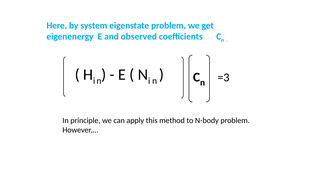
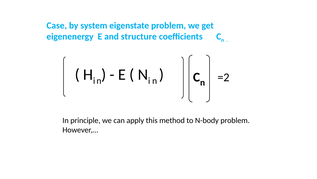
Here: Here -> Case
observed: observed -> structure
=3: =3 -> =2
